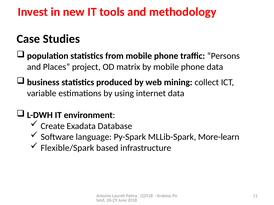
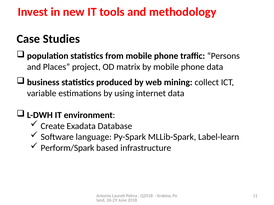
More-learn: More-learn -> Label-learn
Flexible/Spark: Flexible/Spark -> Perform/Spark
